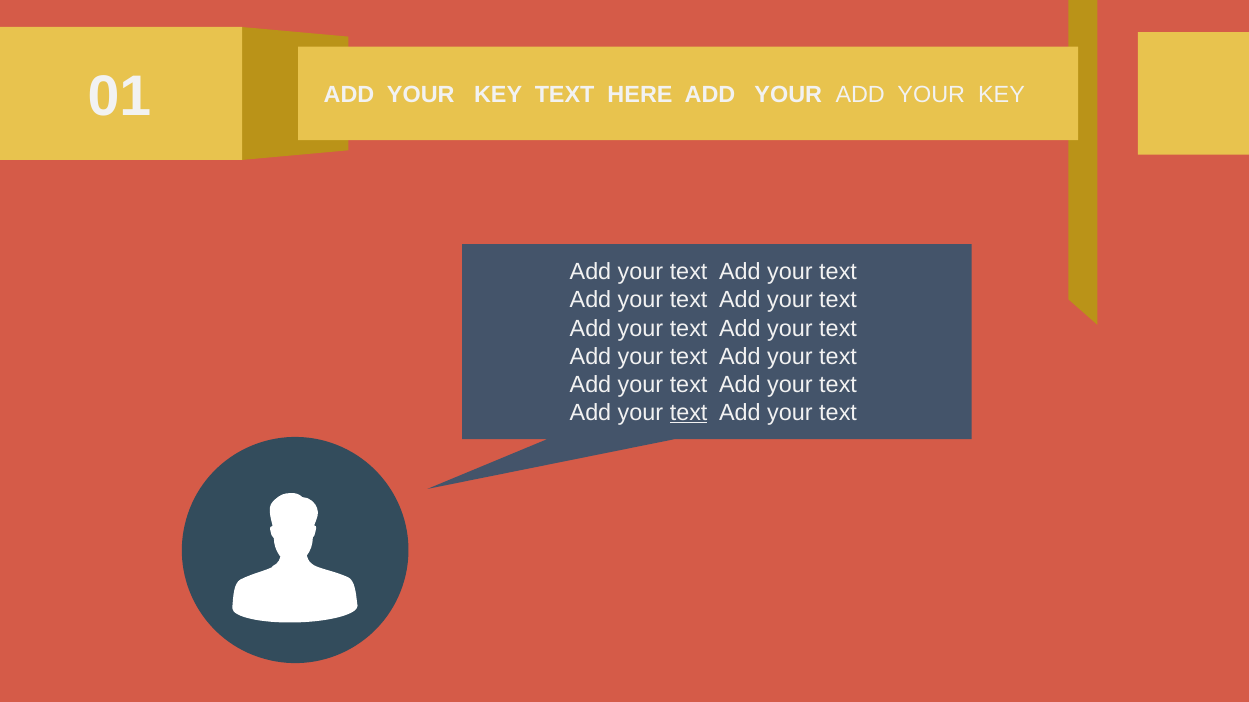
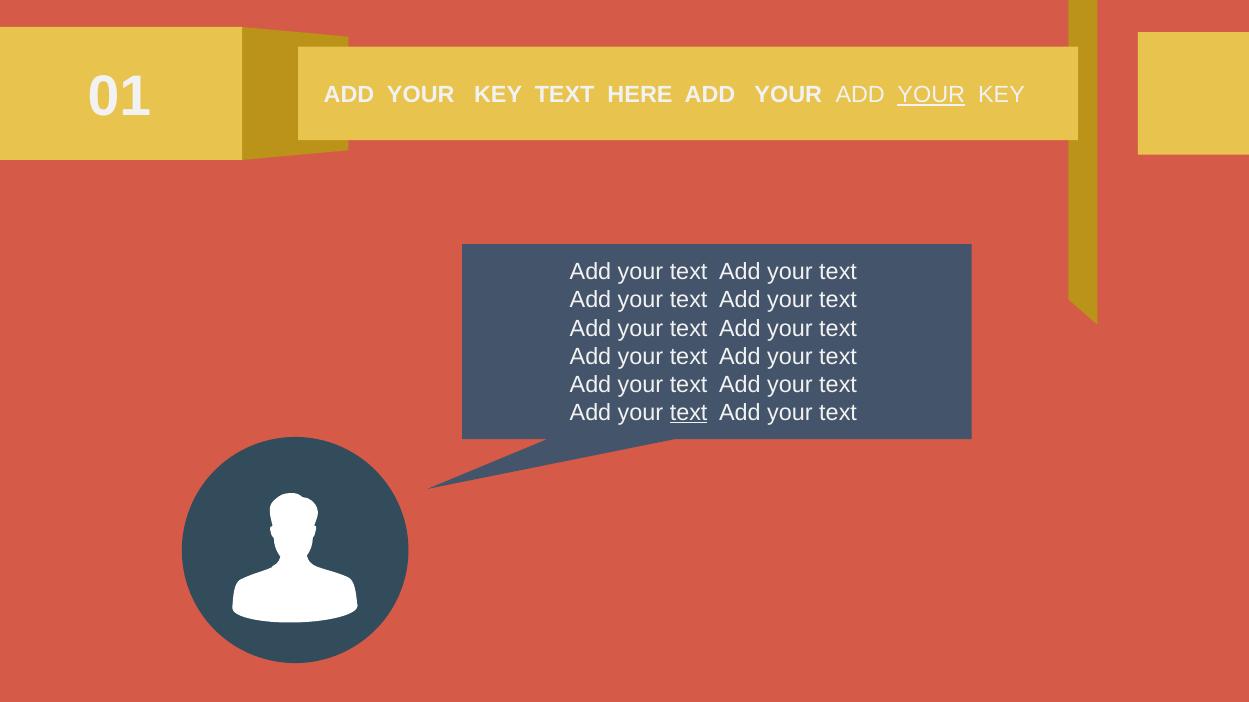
YOUR at (931, 95) underline: none -> present
